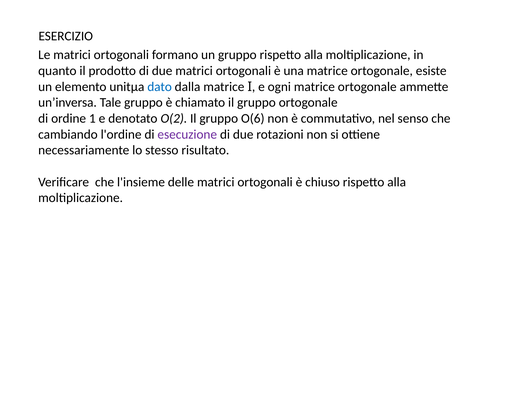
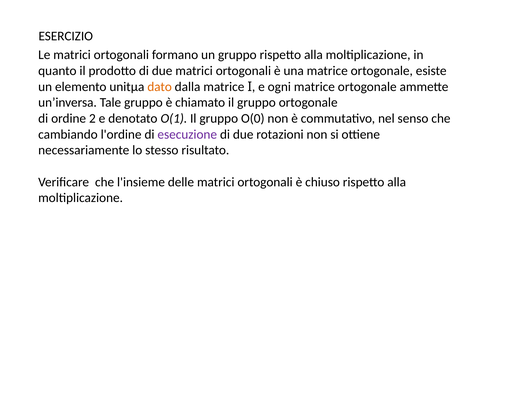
dato colour: blue -> orange
1: 1 -> 2
O(2: O(2 -> O(1
O(6: O(6 -> O(0
